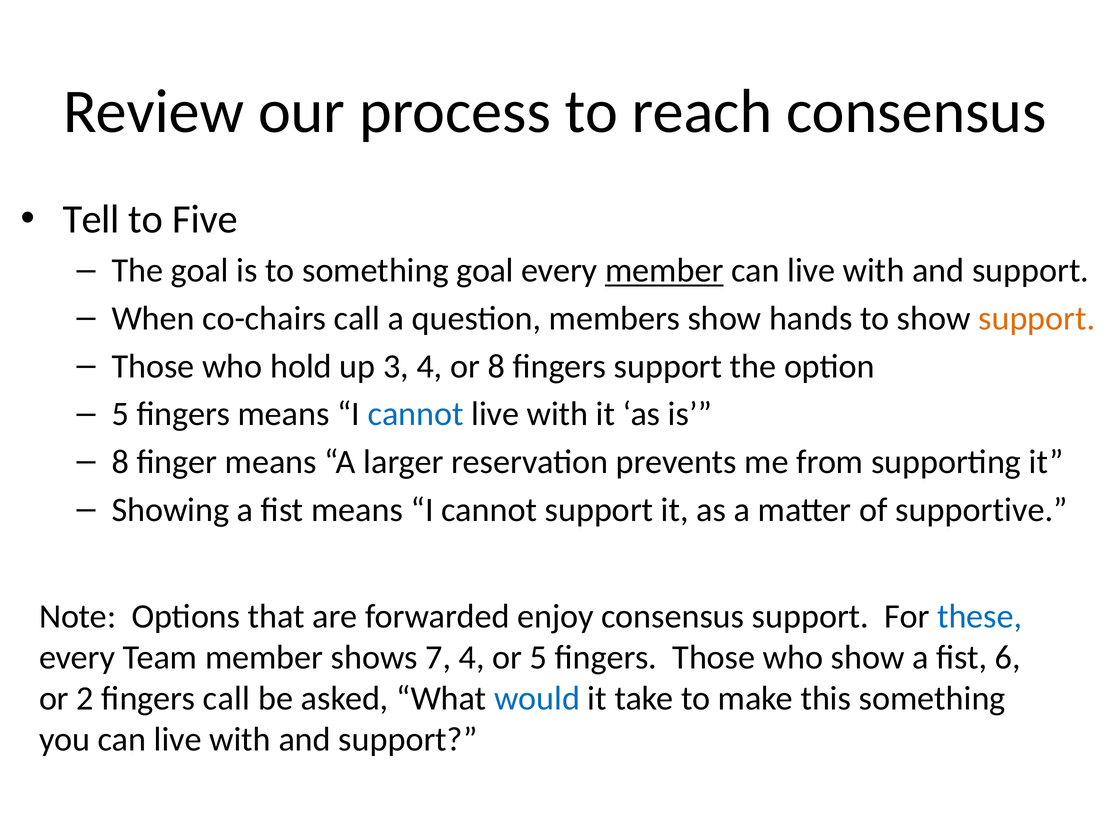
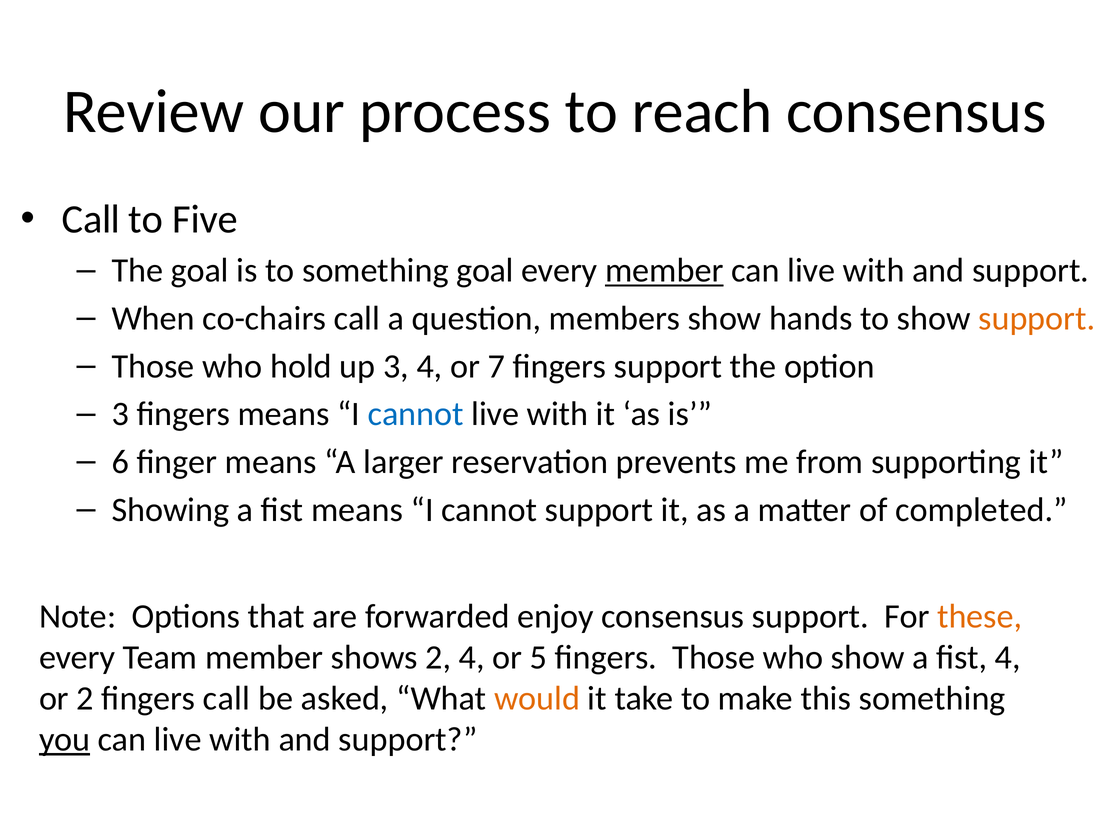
Tell at (91, 219): Tell -> Call
or 8: 8 -> 7
5 at (120, 414): 5 -> 3
8 at (120, 462): 8 -> 6
supportive: supportive -> completed
these colour: blue -> orange
shows 7: 7 -> 2
fist 6: 6 -> 4
would colour: blue -> orange
you underline: none -> present
